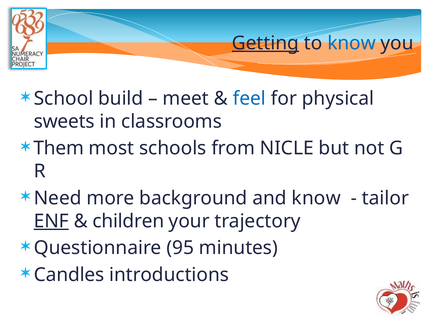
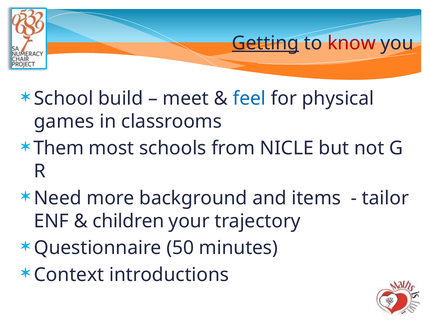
know at (352, 43) colour: blue -> red
sweets: sweets -> games
and know: know -> items
ENF underline: present -> none
95: 95 -> 50
Candles: Candles -> Context
